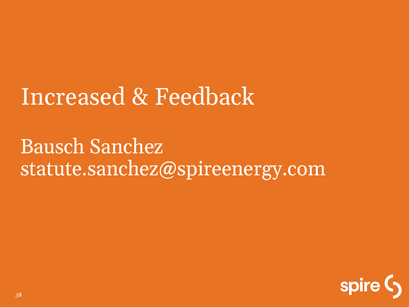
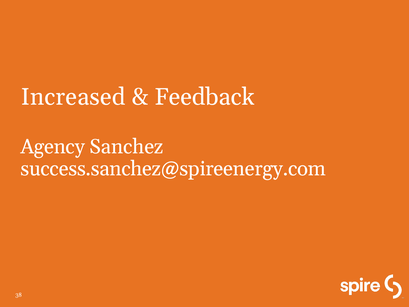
Bausch: Bausch -> Agency
statute.sanchez@spireenergy.com: statute.sanchez@spireenergy.com -> success.sanchez@spireenergy.com
